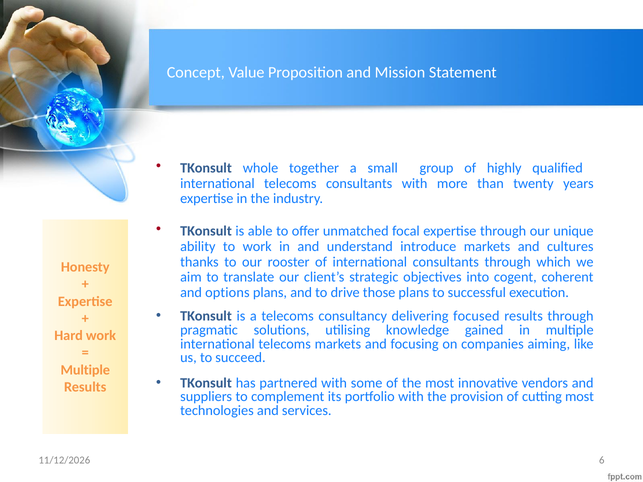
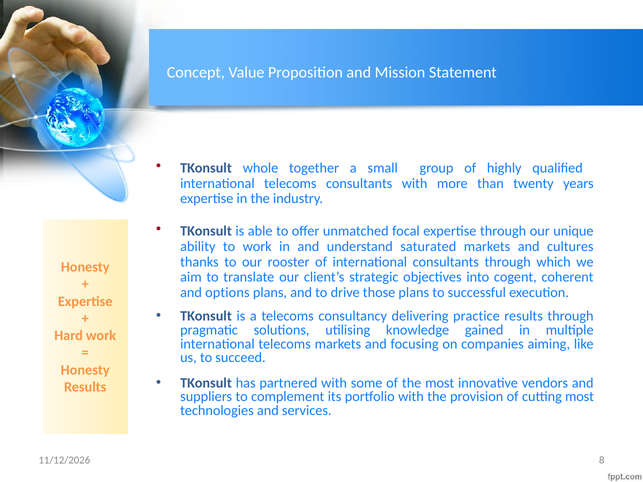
introduce: introduce -> saturated
focused: focused -> practice
Multiple at (85, 370): Multiple -> Honesty
6: 6 -> 8
